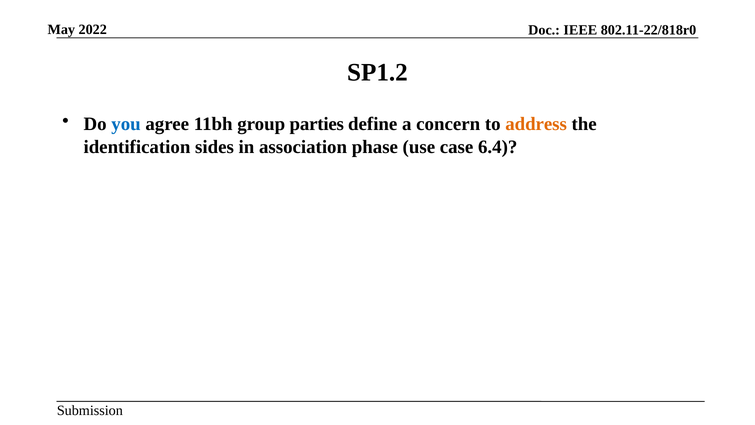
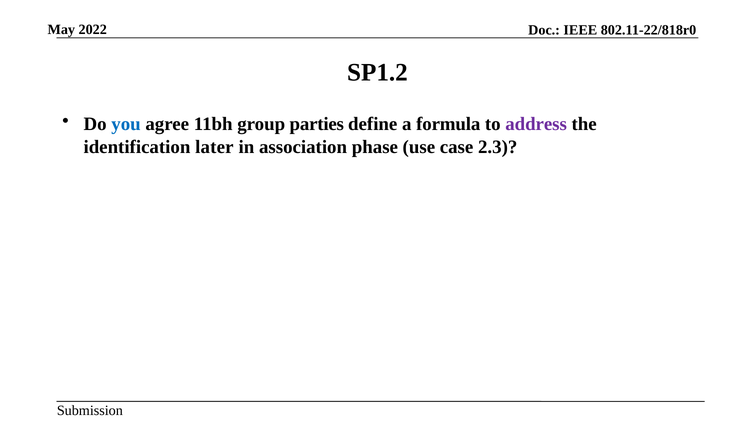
concern: concern -> formula
address colour: orange -> purple
sides: sides -> later
6.4: 6.4 -> 2.3
